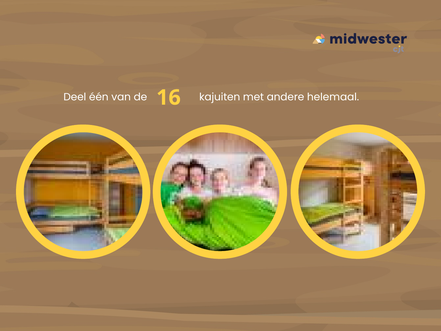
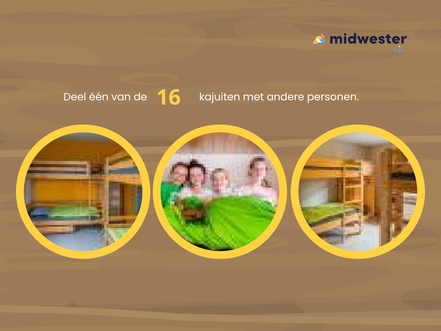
helemaal: helemaal -> personen
